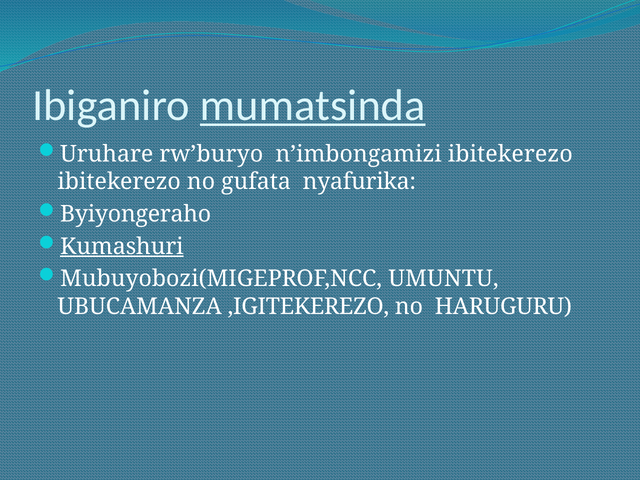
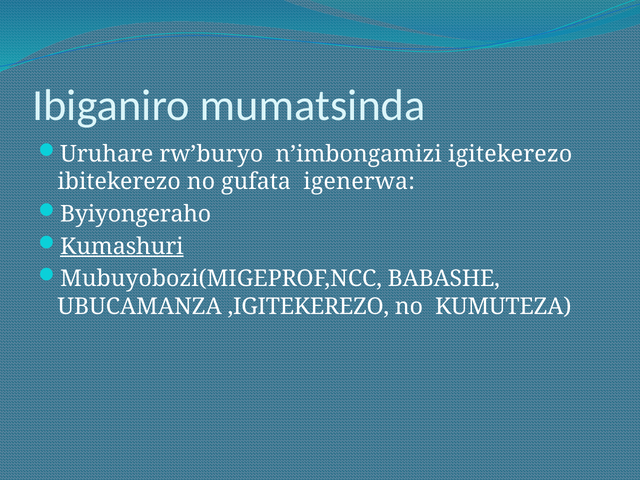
mumatsinda underline: present -> none
n’imbongamizi ibitekerezo: ibitekerezo -> igitekerezo
nyafurika: nyafurika -> igenerwa
UMUNTU: UMUNTU -> BABASHE
HARUGURU: HARUGURU -> KUMUTEZA
